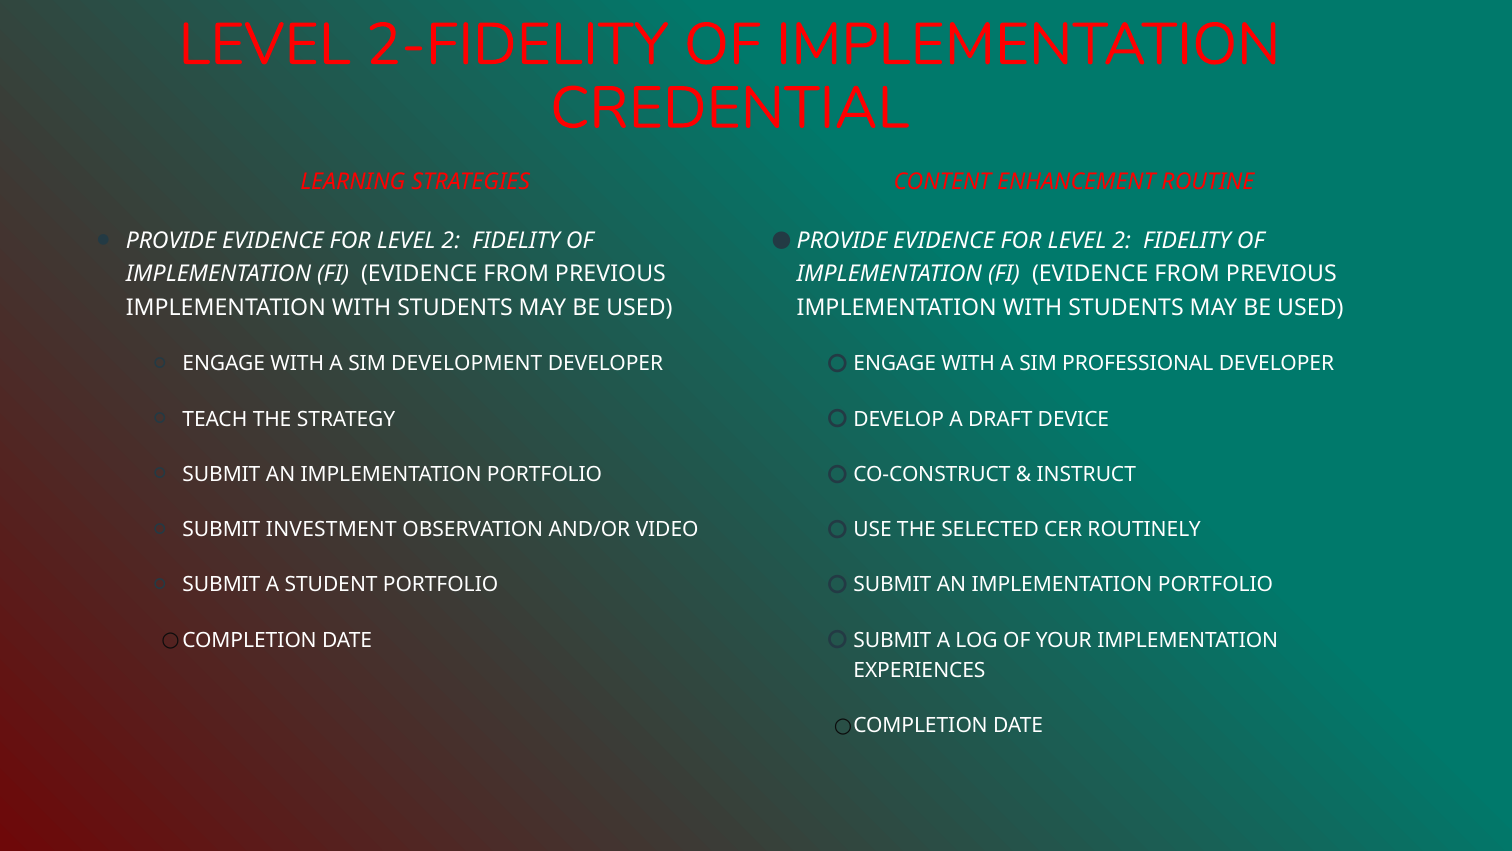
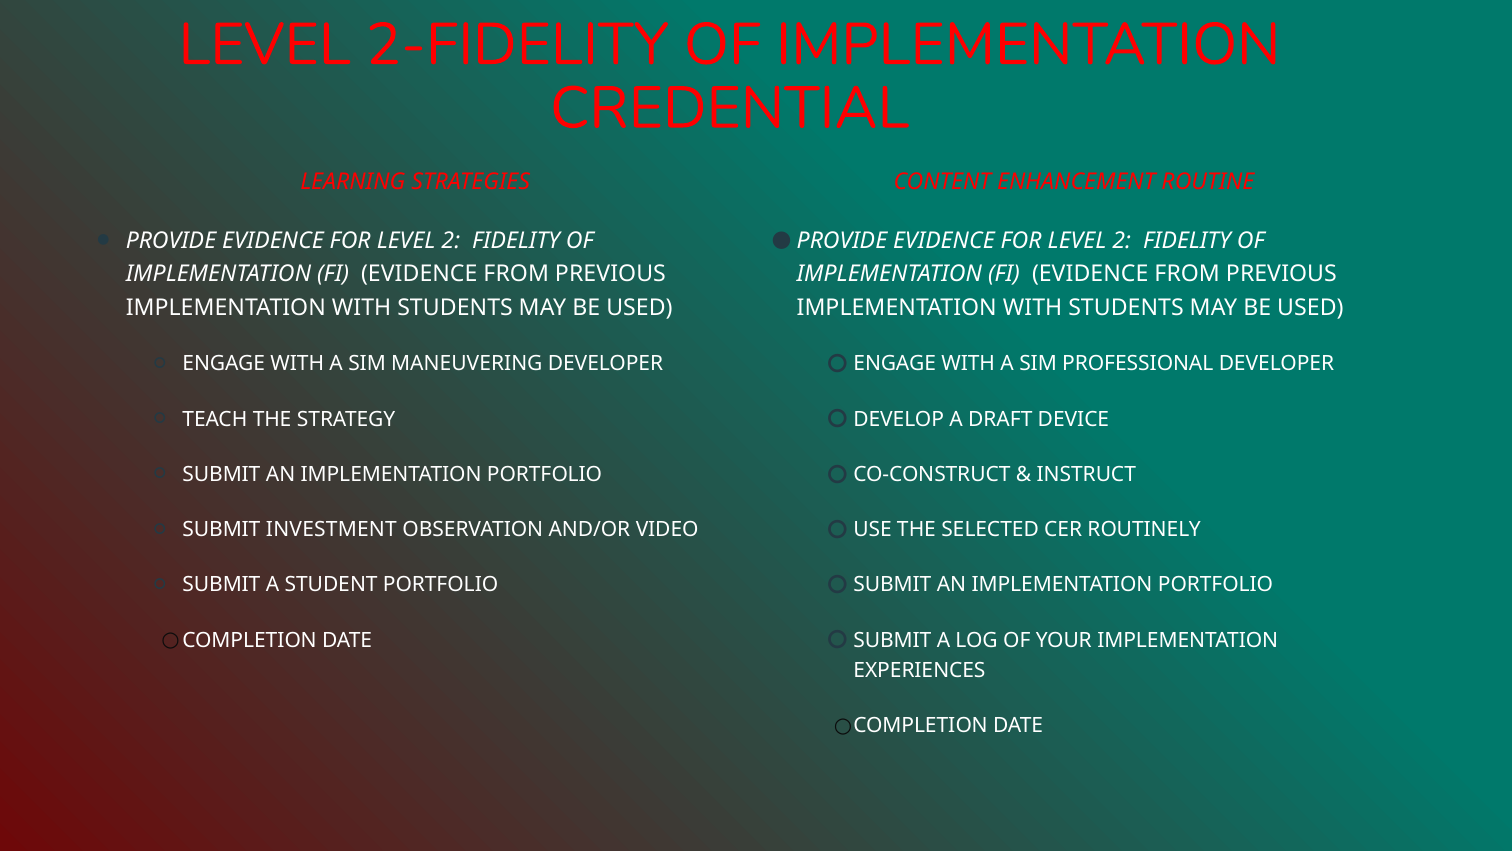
DEVELOPMENT: DEVELOPMENT -> MANEUVERING
